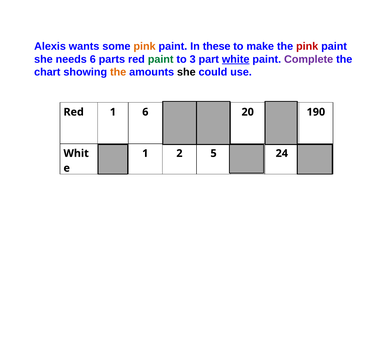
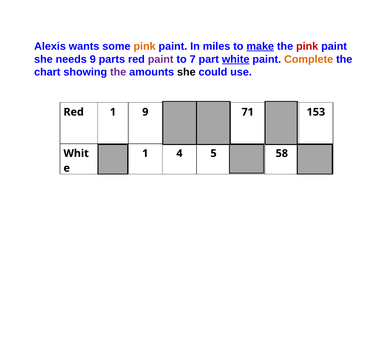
these: these -> miles
make underline: none -> present
needs 6: 6 -> 9
paint at (161, 59) colour: green -> purple
3: 3 -> 7
Complete colour: purple -> orange
the at (118, 72) colour: orange -> purple
1 6: 6 -> 9
20: 20 -> 71
190: 190 -> 153
2: 2 -> 4
24: 24 -> 58
